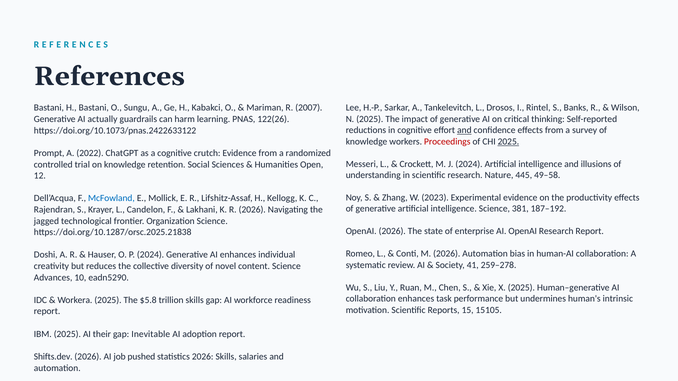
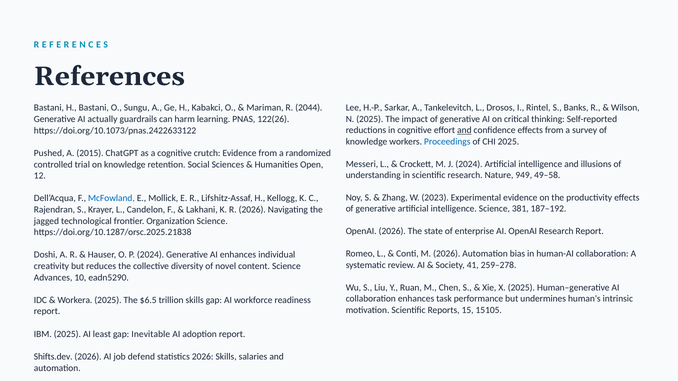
2007: 2007 -> 2044
Proceedings colour: red -> blue
2025 at (508, 142) underline: present -> none
Prompt: Prompt -> Pushed
2022: 2022 -> 2015
445: 445 -> 949
$5.8: $5.8 -> $6.5
their: their -> least
pushed: pushed -> defend
